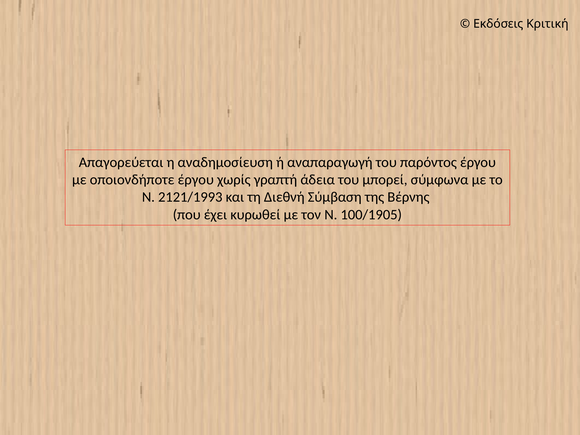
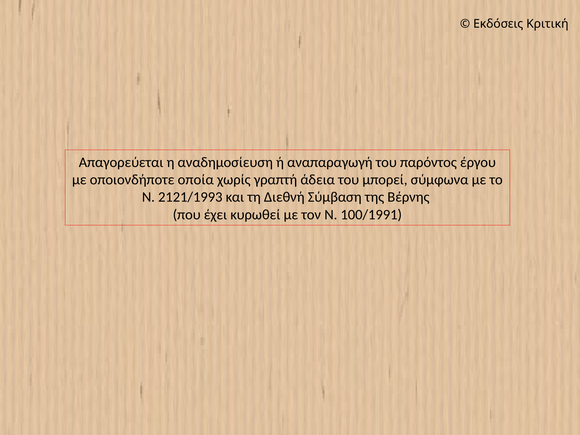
οποιονδήποτε έργου: έργου -> οποία
100/1905: 100/1905 -> 100/1991
